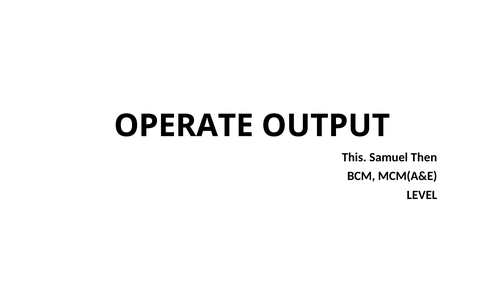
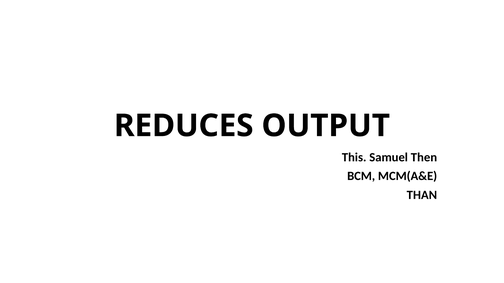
OPERATE: OPERATE -> REDUCES
LEVEL: LEVEL -> THAN
